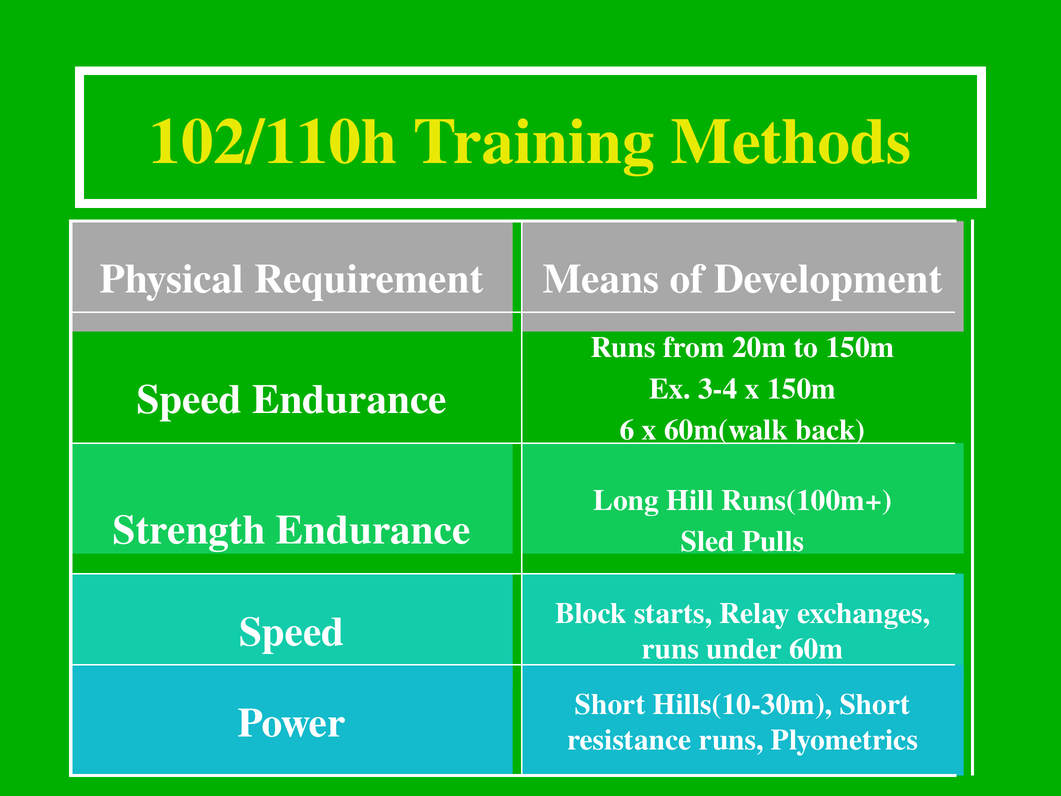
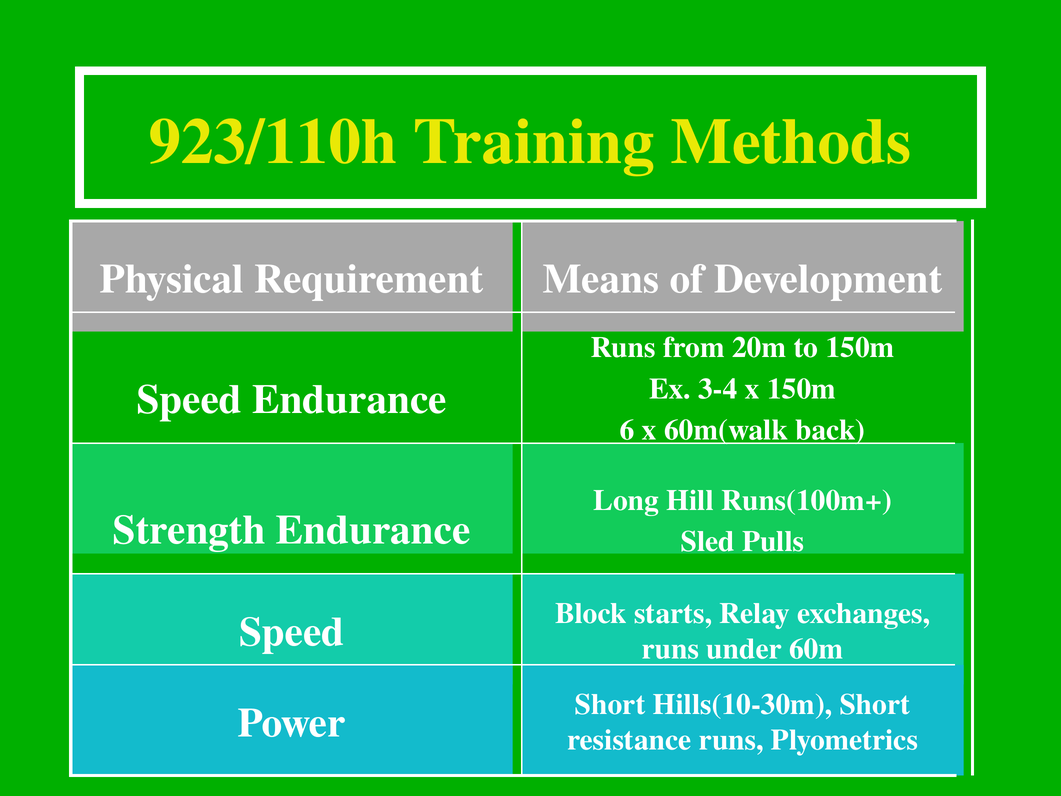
102/110h: 102/110h -> 923/110h
